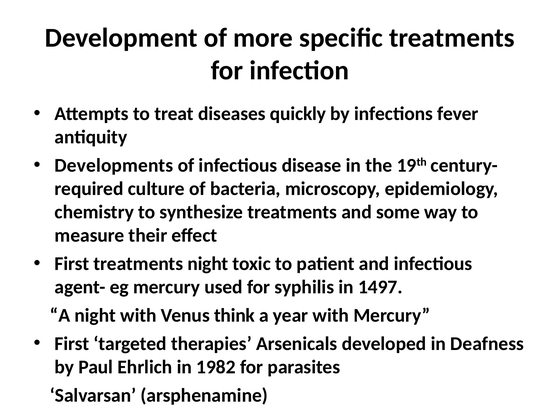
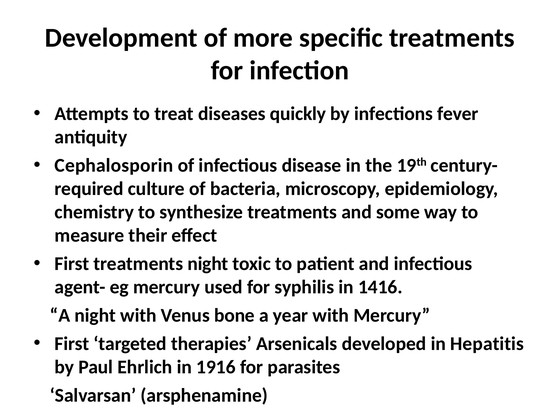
Developments: Developments -> Cephalosporin
1497: 1497 -> 1416
think: think -> bone
Deafness: Deafness -> Hepatitis
1982: 1982 -> 1916
